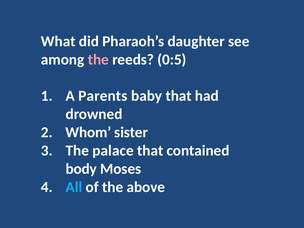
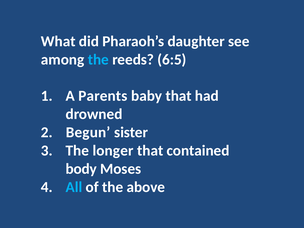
the at (98, 59) colour: pink -> light blue
0:5: 0:5 -> 6:5
Whom: Whom -> Begun
palace: palace -> longer
